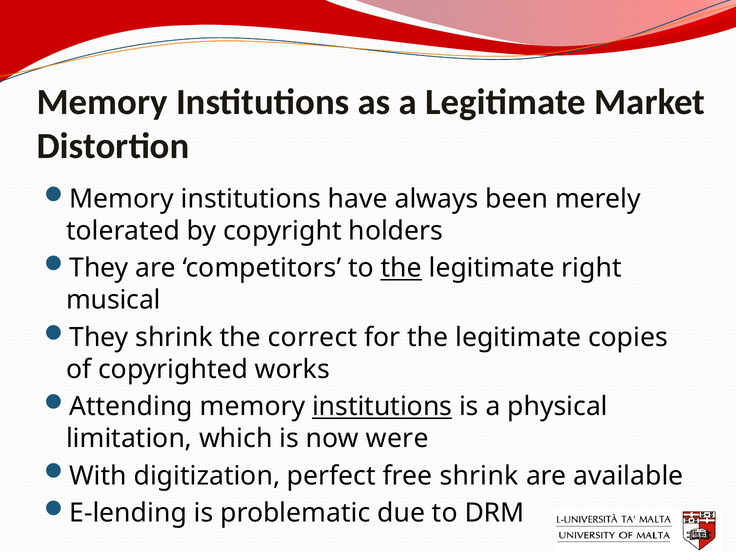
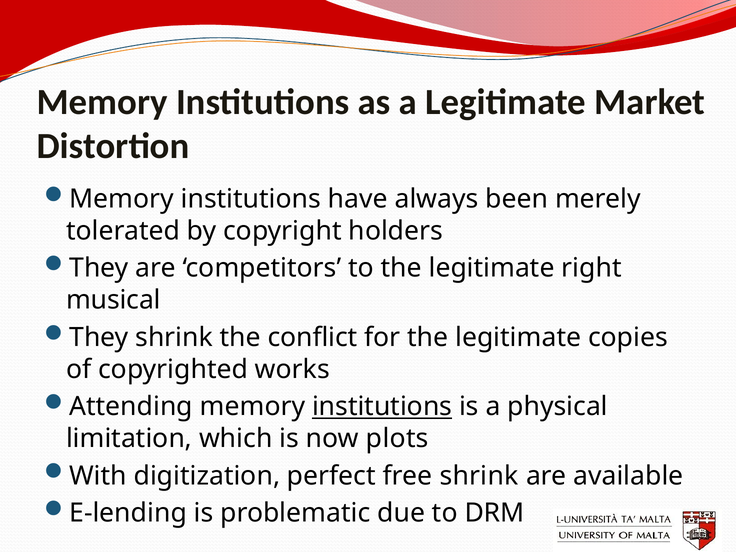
the at (401, 268) underline: present -> none
correct: correct -> conflict
were: were -> plots
